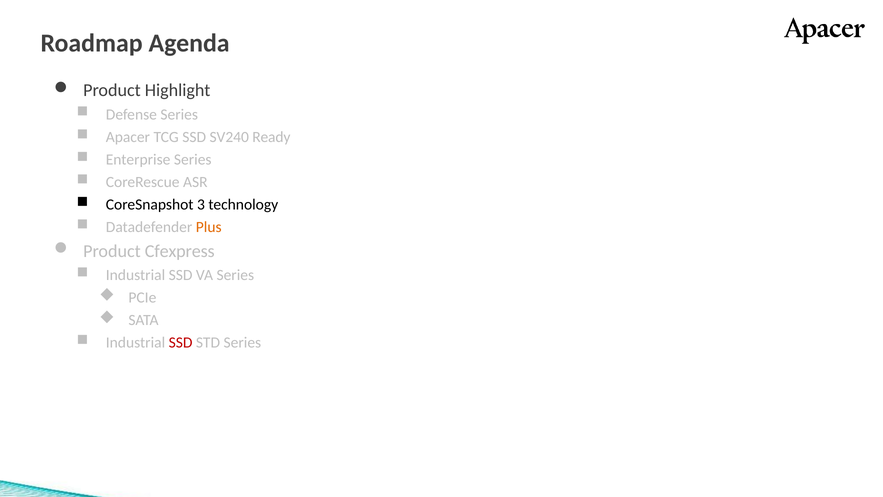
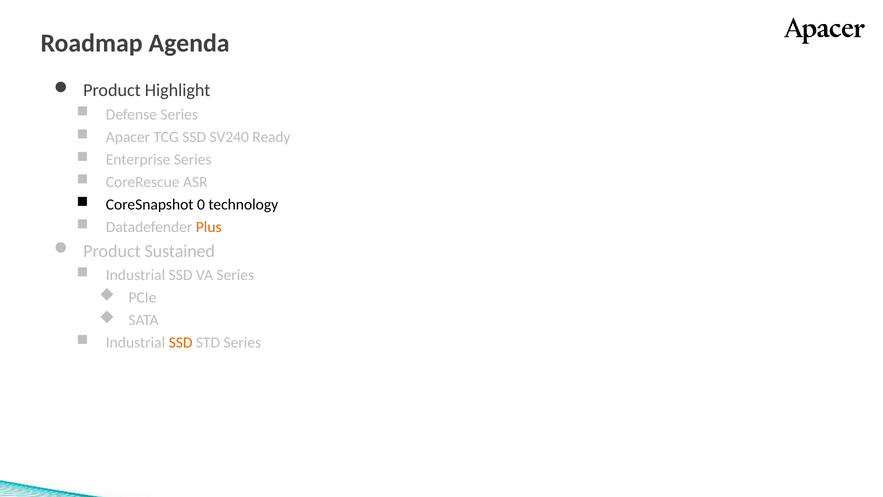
3: 3 -> 0
Cfexpress: Cfexpress -> Sustained
SSD at (181, 343) colour: red -> orange
